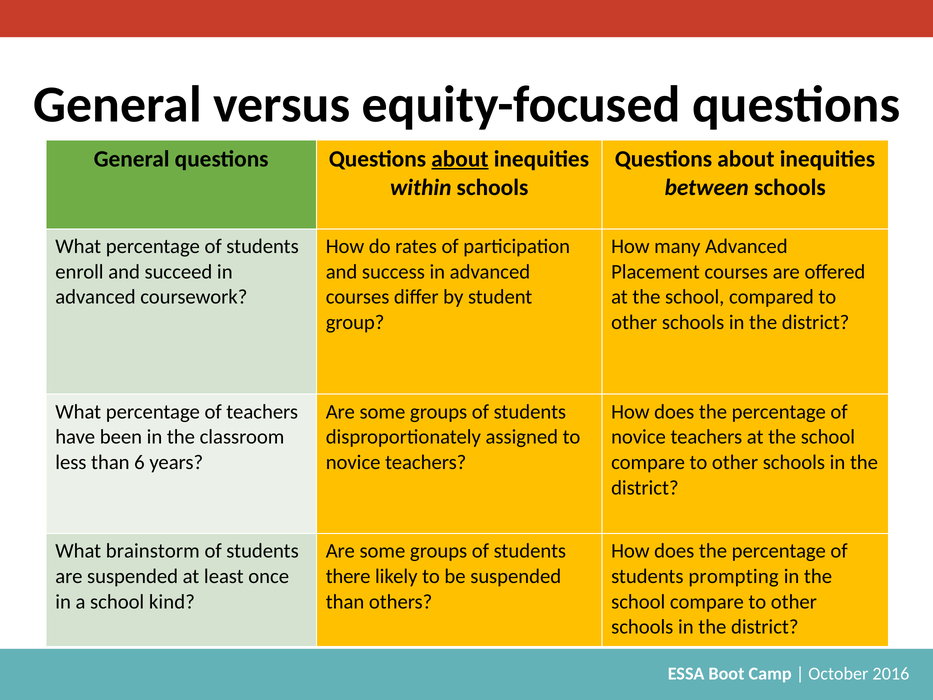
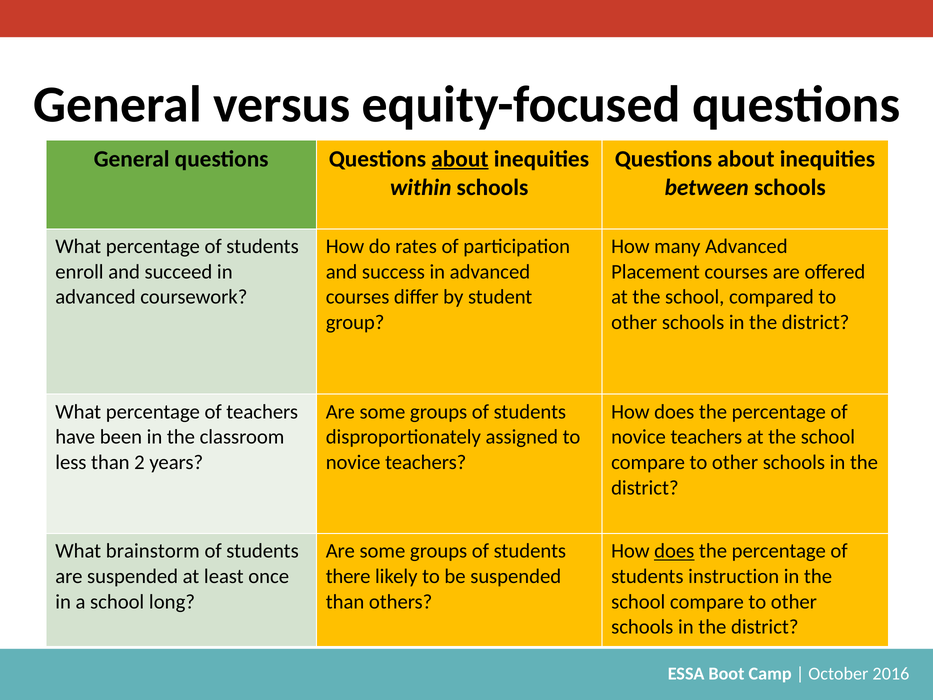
6: 6 -> 2
does at (674, 551) underline: none -> present
prompting: prompting -> instruction
kind: kind -> long
